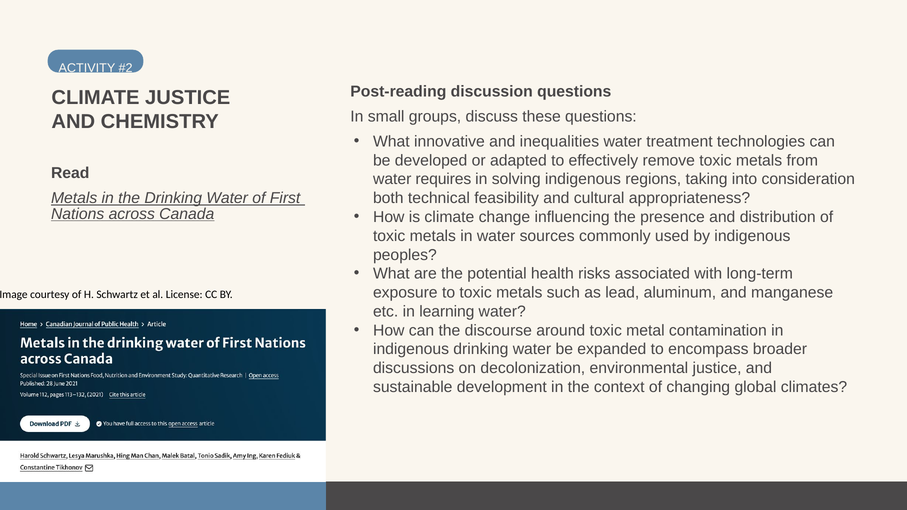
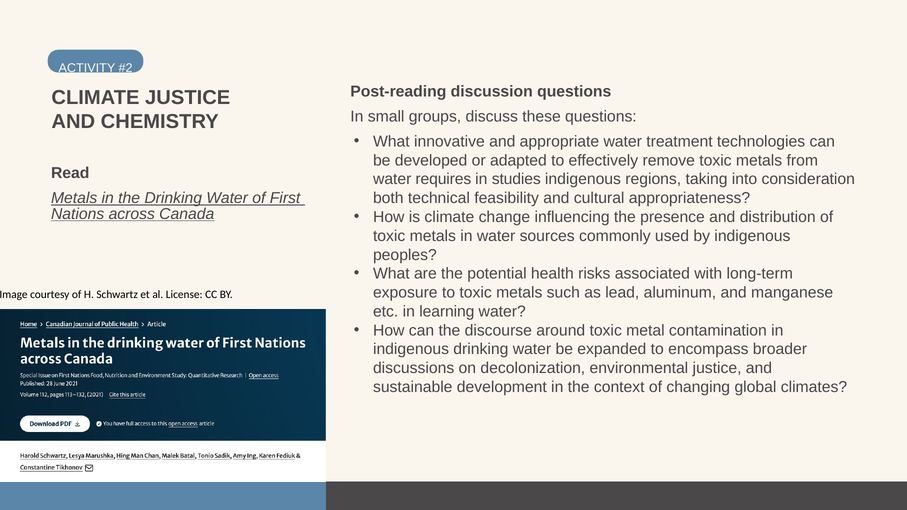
inequalities: inequalities -> appropriate
solving: solving -> studies
